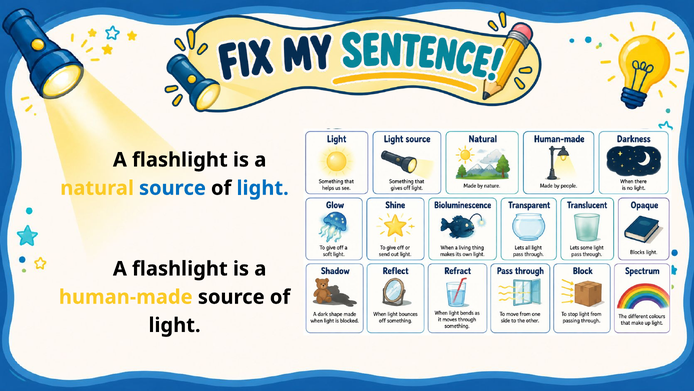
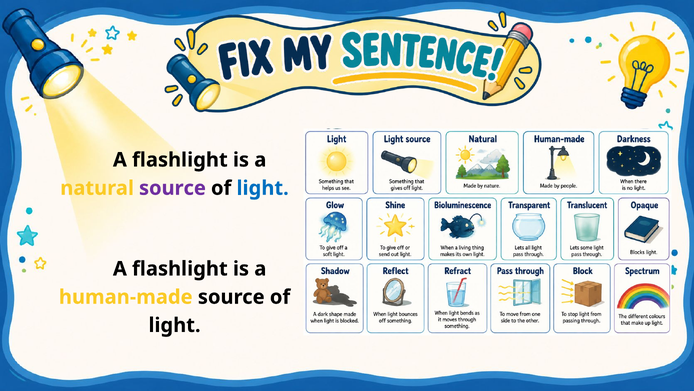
source at (172, 188) colour: blue -> purple
